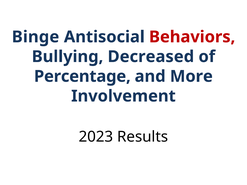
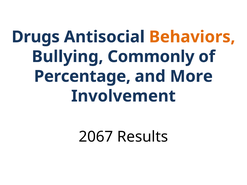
Binge: Binge -> Drugs
Behaviors colour: red -> orange
Decreased: Decreased -> Commonly
2023: 2023 -> 2067
